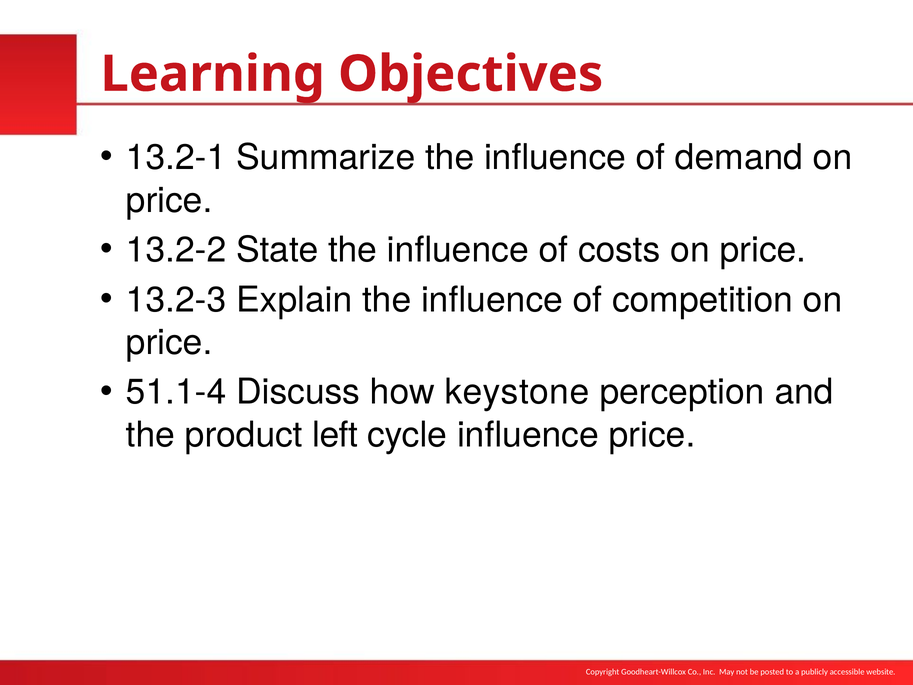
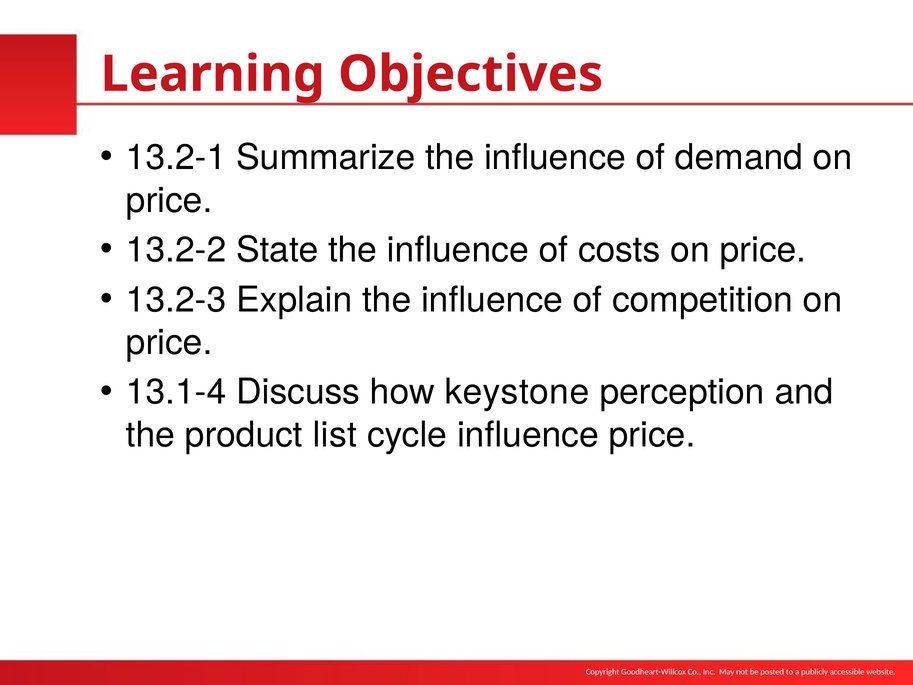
51.1-4: 51.1-4 -> 13.1-4
left: left -> list
